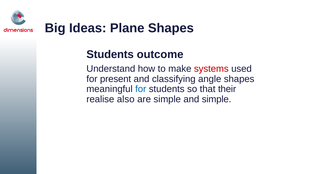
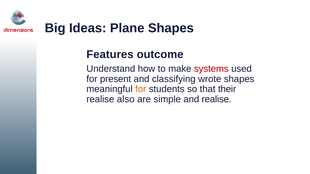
Students at (110, 55): Students -> Features
angle: angle -> wrote
for at (141, 89) colour: blue -> orange
and simple: simple -> realise
